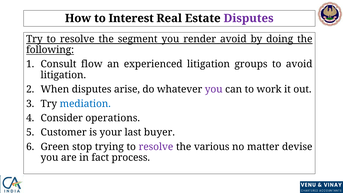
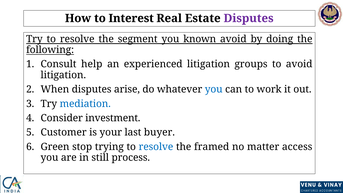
render: render -> known
flow: flow -> help
you at (214, 89) colour: purple -> blue
operations: operations -> investment
resolve at (156, 147) colour: purple -> blue
various: various -> framed
devise: devise -> access
fact: fact -> still
